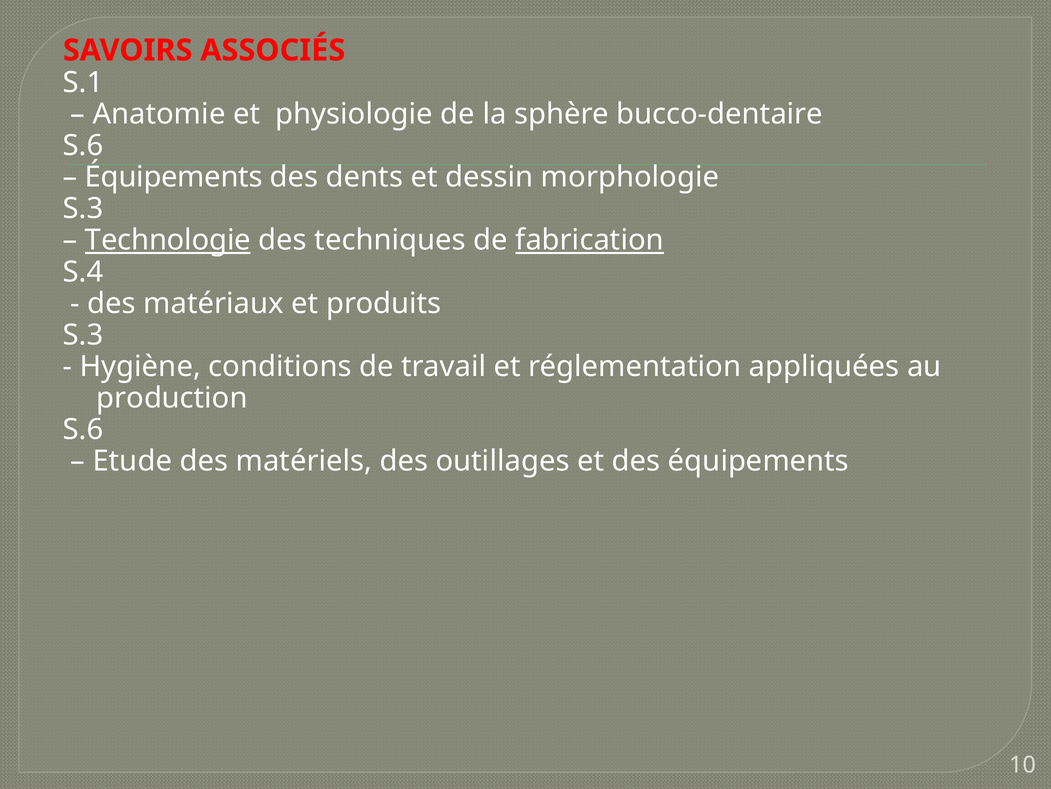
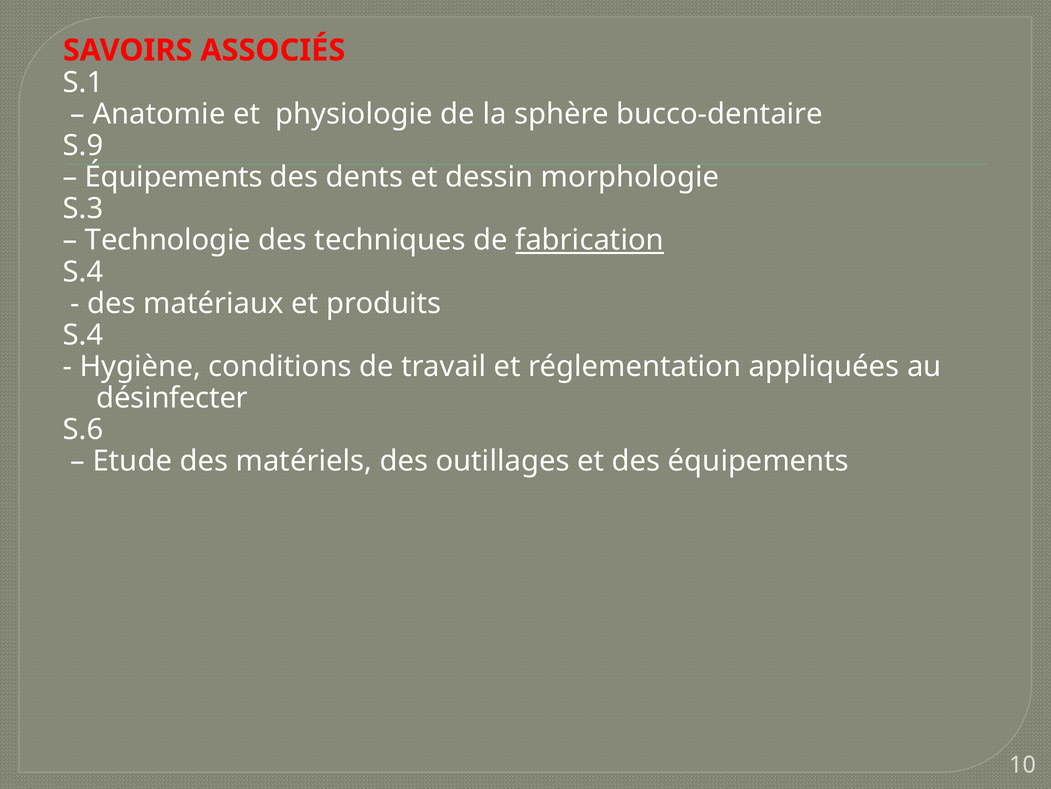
S.6 at (83, 146): S.6 -> S.9
Technologie underline: present -> none
S.3 at (83, 335): S.3 -> S.4
production: production -> désinfecter
